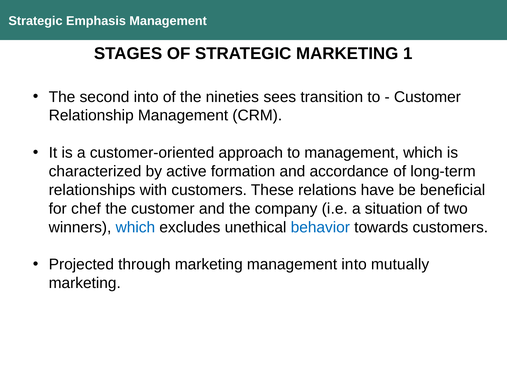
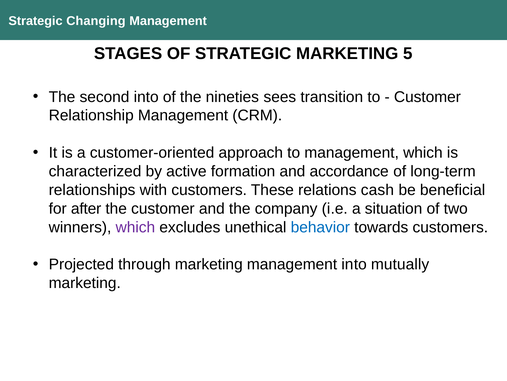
Emphasis: Emphasis -> Changing
1: 1 -> 5
have: have -> cash
chef: chef -> after
which at (135, 227) colour: blue -> purple
